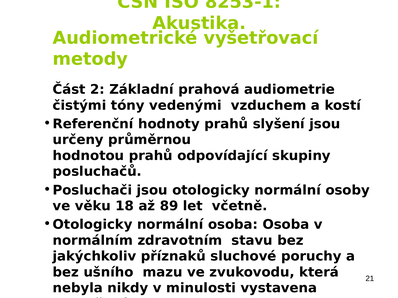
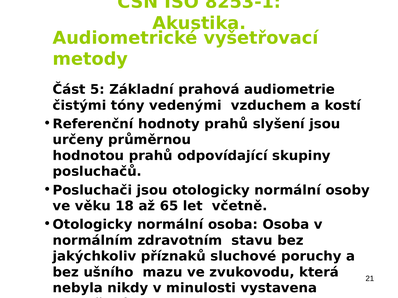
2: 2 -> 5
89: 89 -> 65
